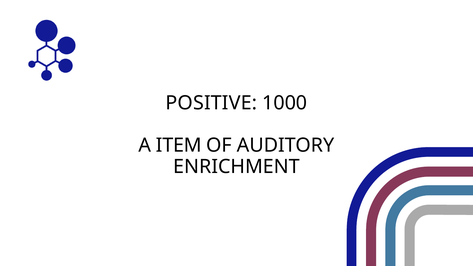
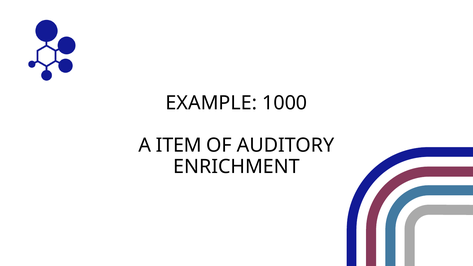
POSITIVE: POSITIVE -> EXAMPLE
